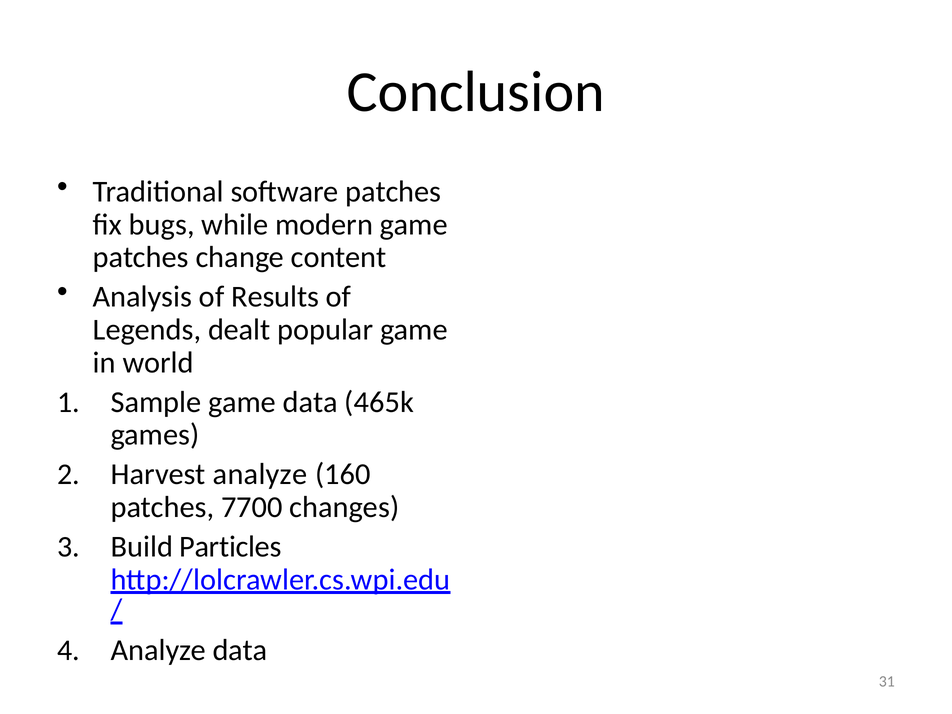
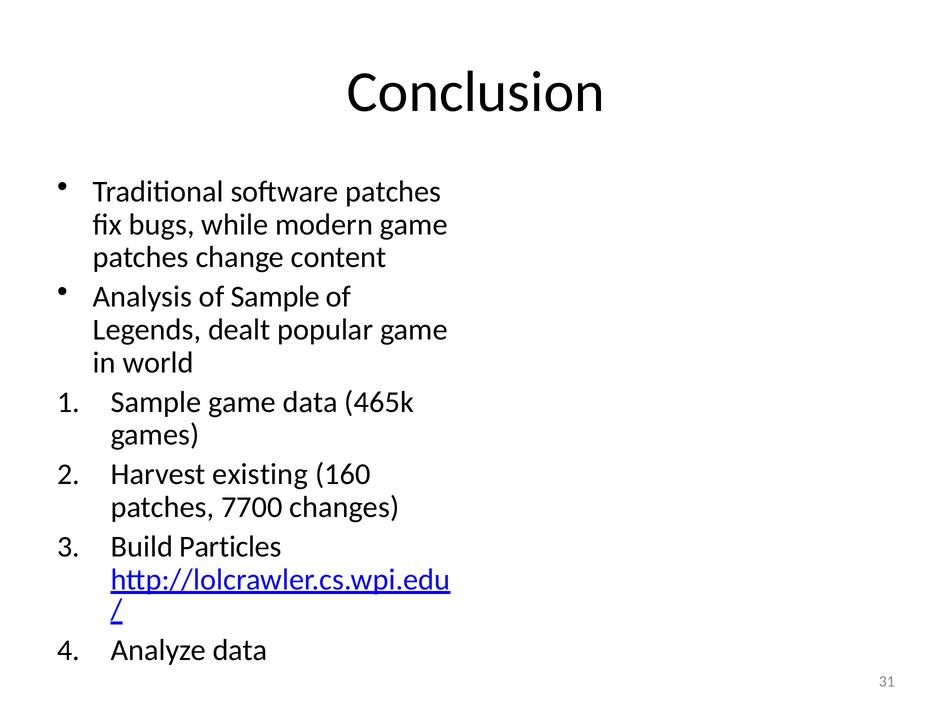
of Results: Results -> Sample
Harvest analyze: analyze -> existing
